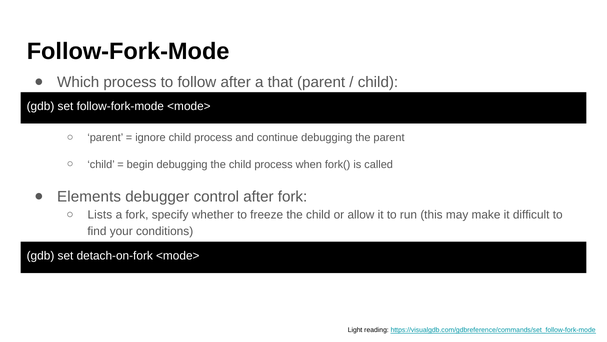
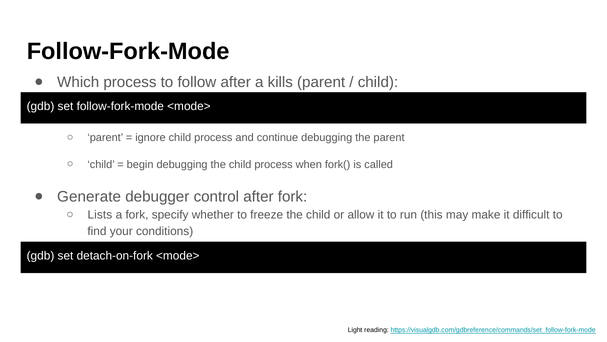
that: that -> kills
Elements: Elements -> Generate
